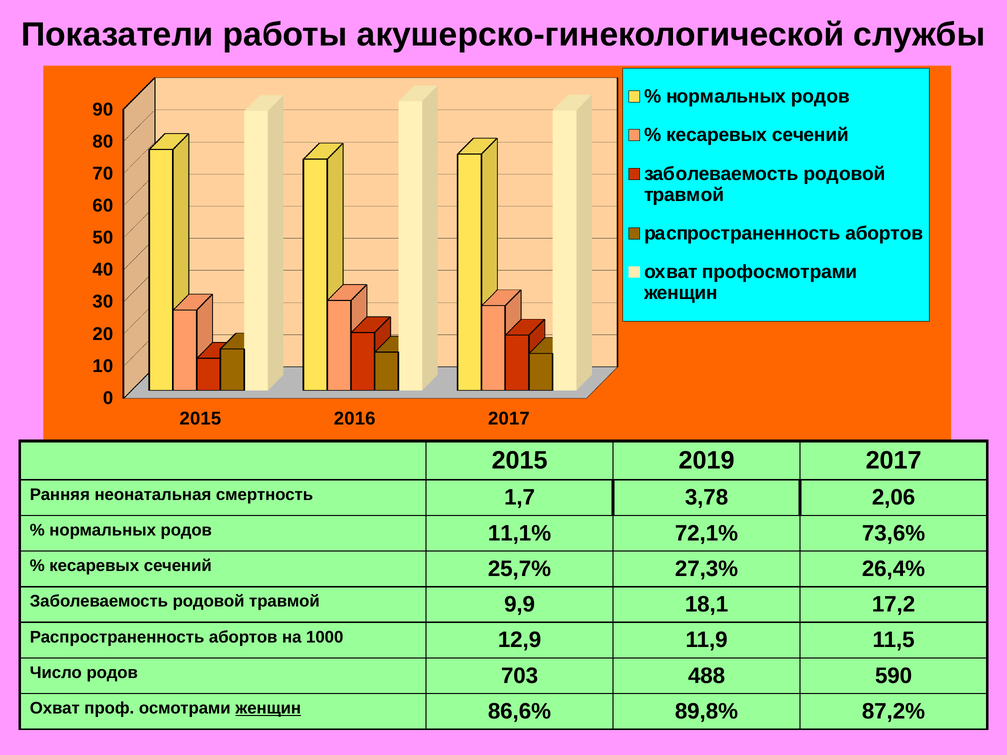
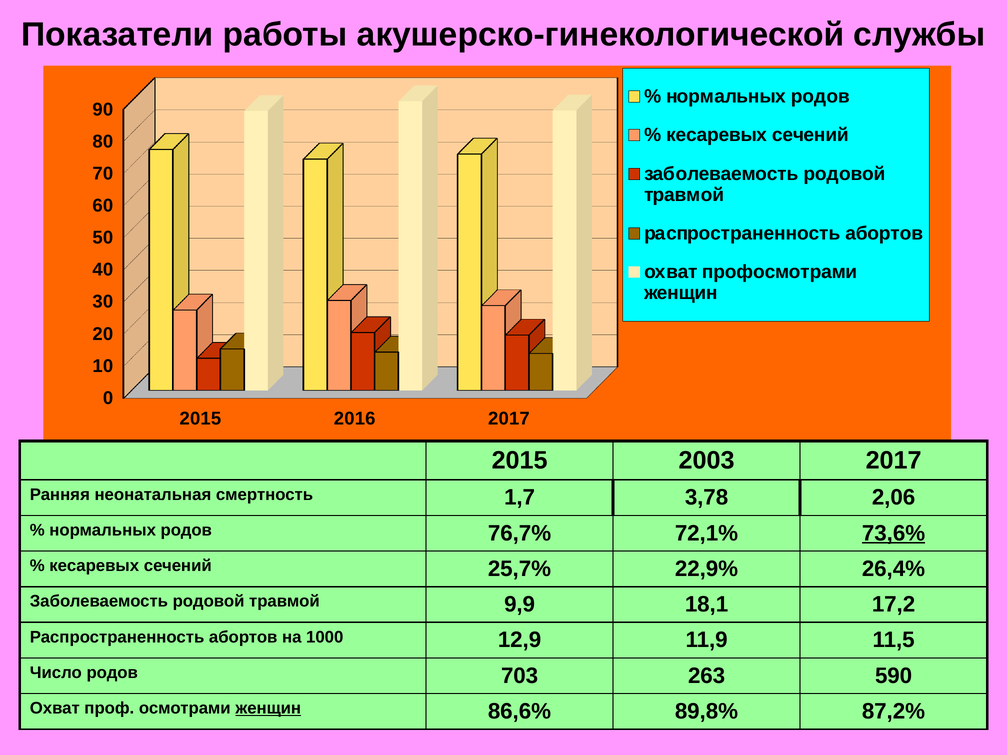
2019: 2019 -> 2003
11,1%: 11,1% -> 76,7%
73,6% underline: none -> present
27,3%: 27,3% -> 22,9%
488: 488 -> 263
